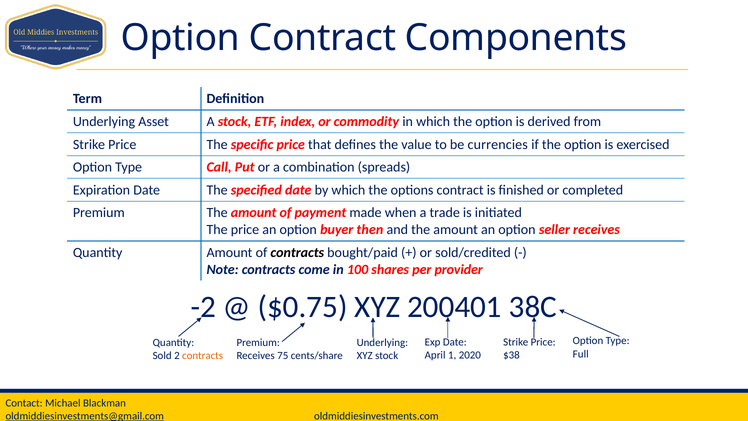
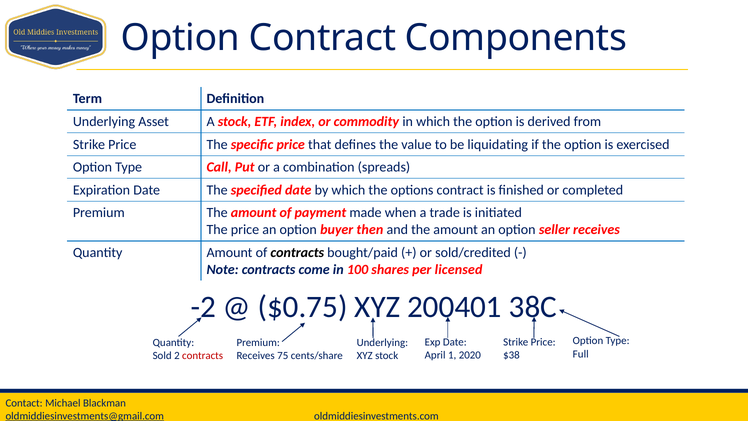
currencies: currencies -> liquidating
provider: provider -> licensed
contracts at (203, 355) colour: orange -> red
